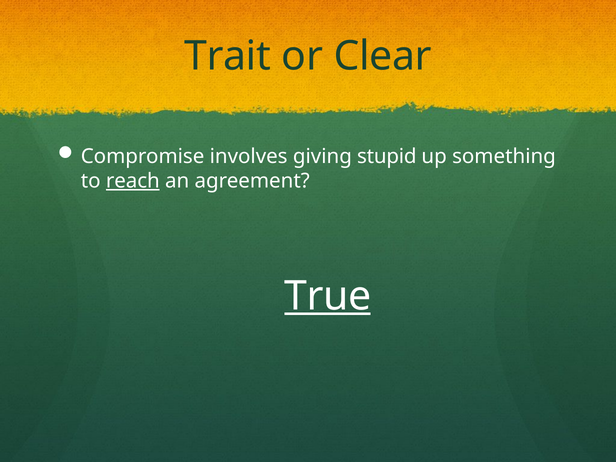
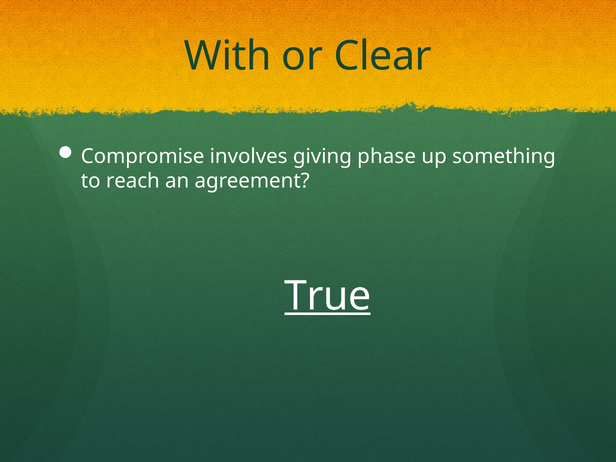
Trait: Trait -> With
stupid: stupid -> phase
reach underline: present -> none
